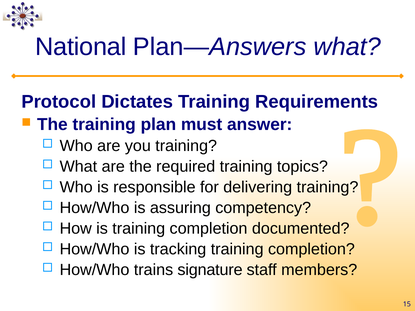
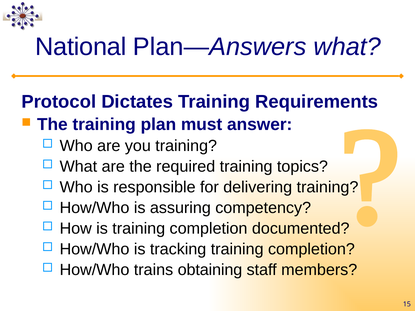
signature: signature -> obtaining
